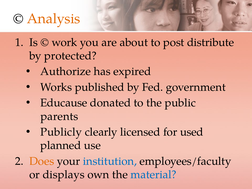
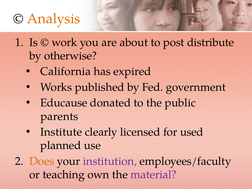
protected: protected -> otherwise
Authorize: Authorize -> California
Publicly: Publicly -> Institute
institution colour: blue -> purple
displays: displays -> teaching
material colour: blue -> purple
